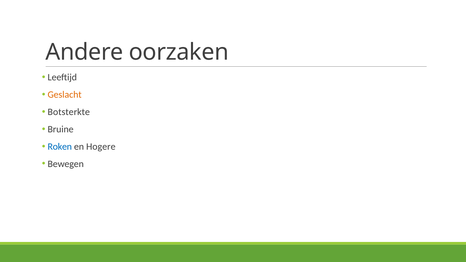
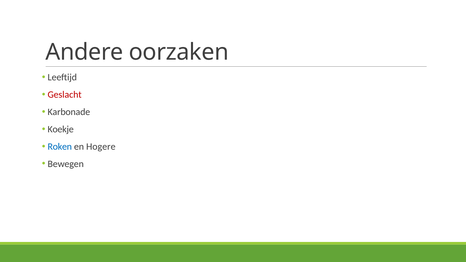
Geslacht colour: orange -> red
Botsterkte: Botsterkte -> Karbonade
Bruine: Bruine -> Koekje
